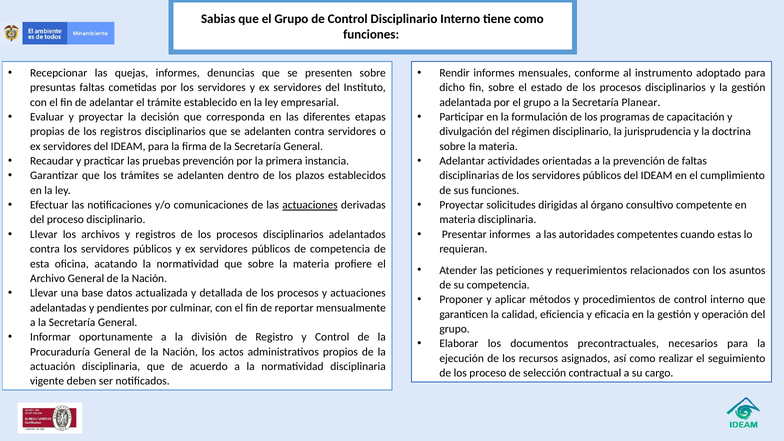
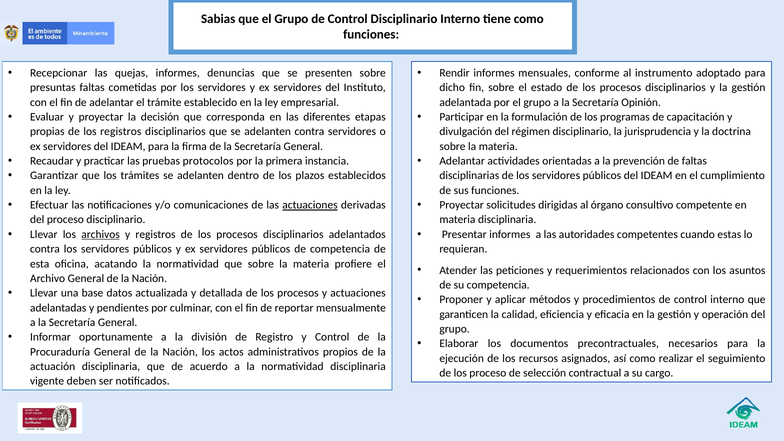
Planear: Planear -> Opinión
pruebas prevención: prevención -> protocolos
archivos underline: none -> present
